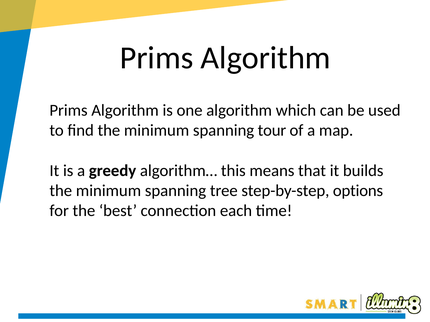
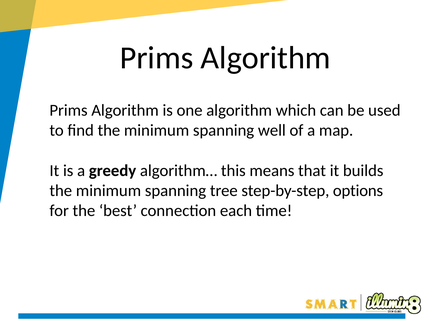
tour: tour -> well
